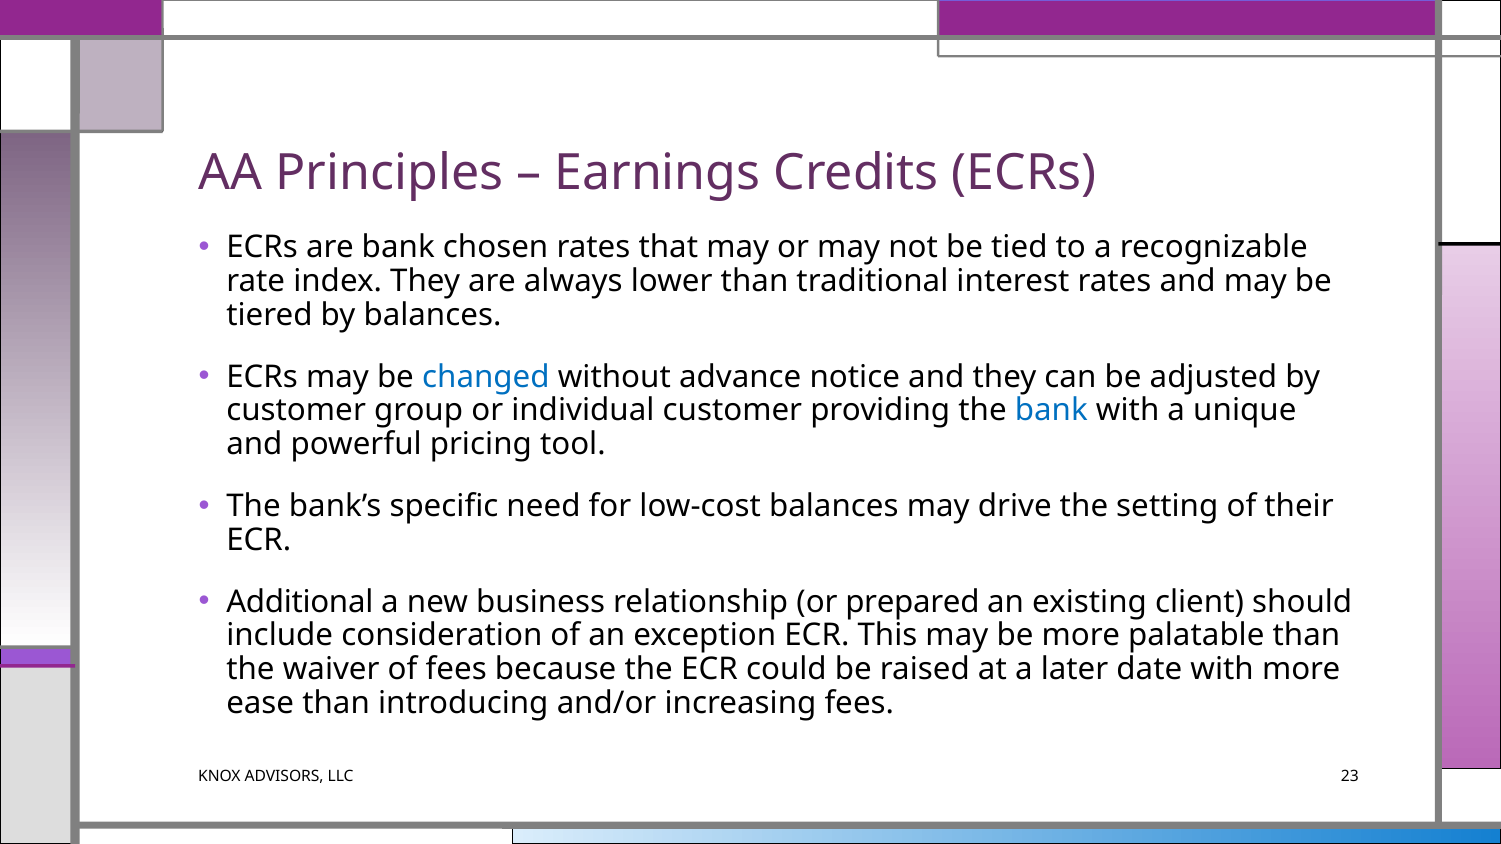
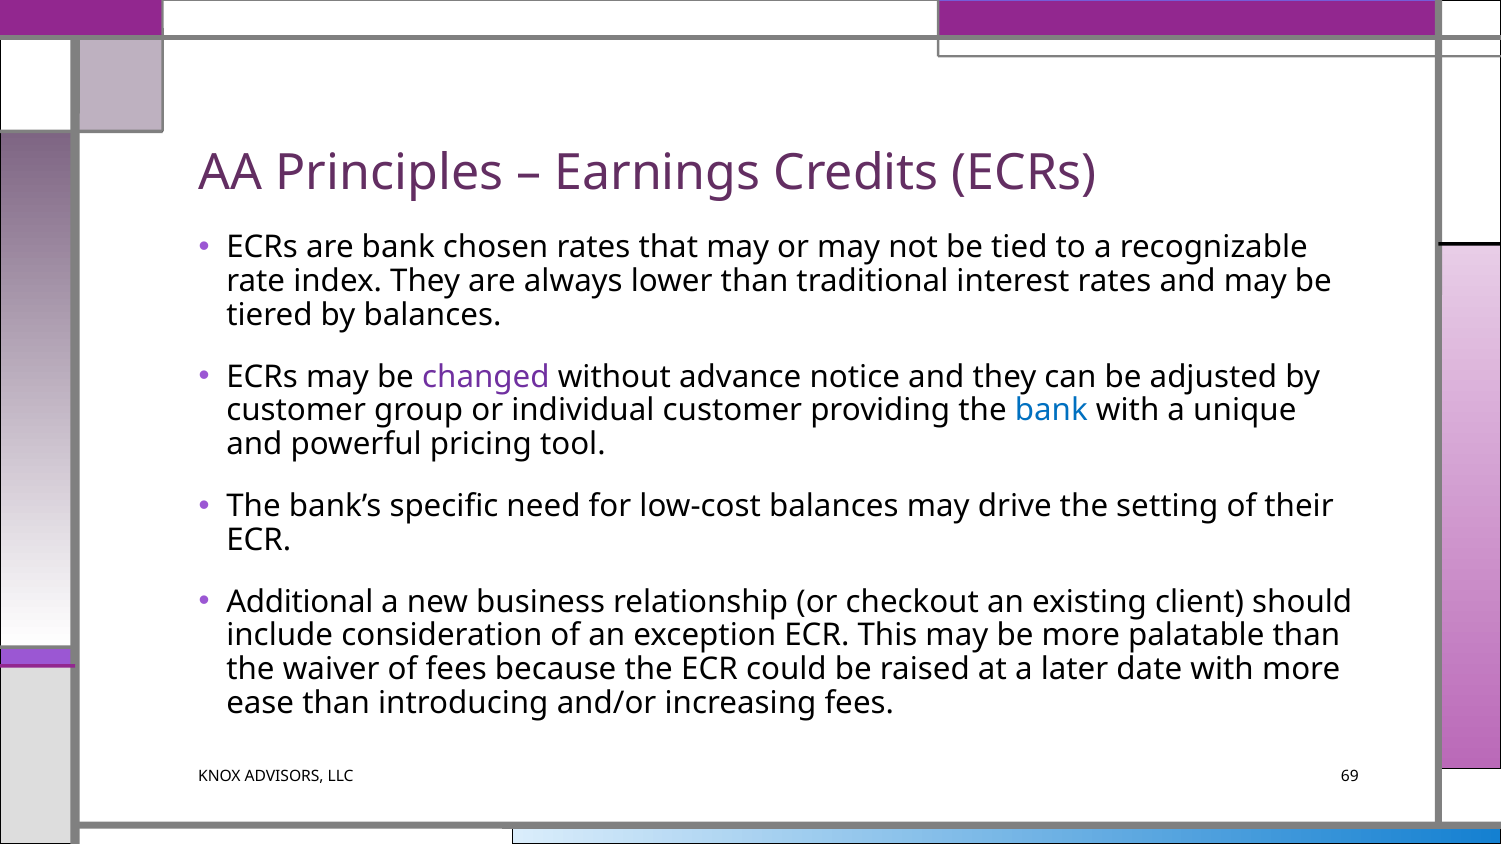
changed colour: blue -> purple
prepared: prepared -> checkout
23: 23 -> 69
